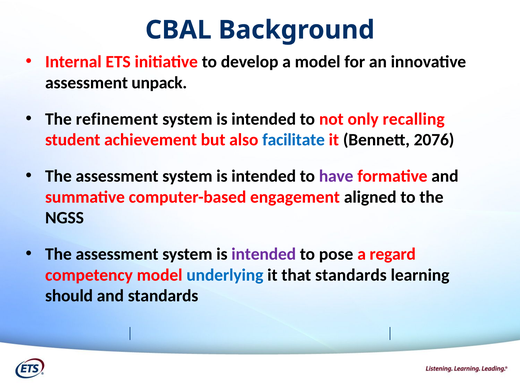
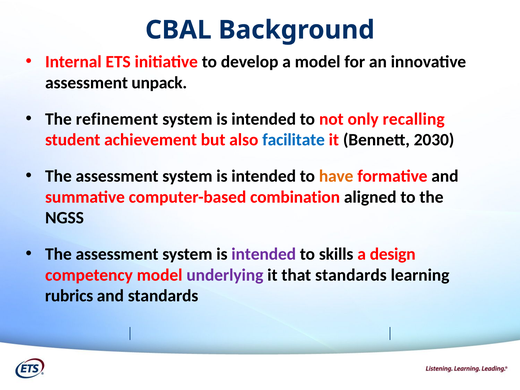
2076: 2076 -> 2030
have colour: purple -> orange
engagement: engagement -> combination
pose: pose -> skills
regard: regard -> design
underlying colour: blue -> purple
should: should -> rubrics
